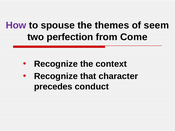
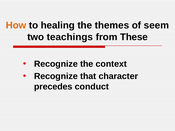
How colour: purple -> orange
spouse: spouse -> healing
perfection: perfection -> teachings
Come: Come -> These
